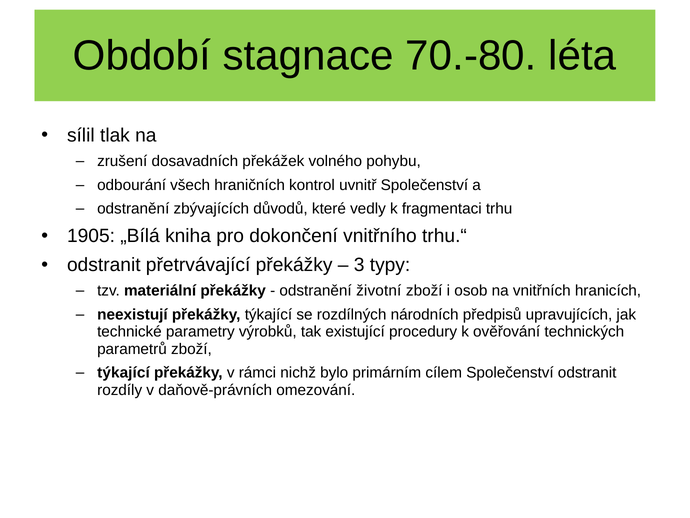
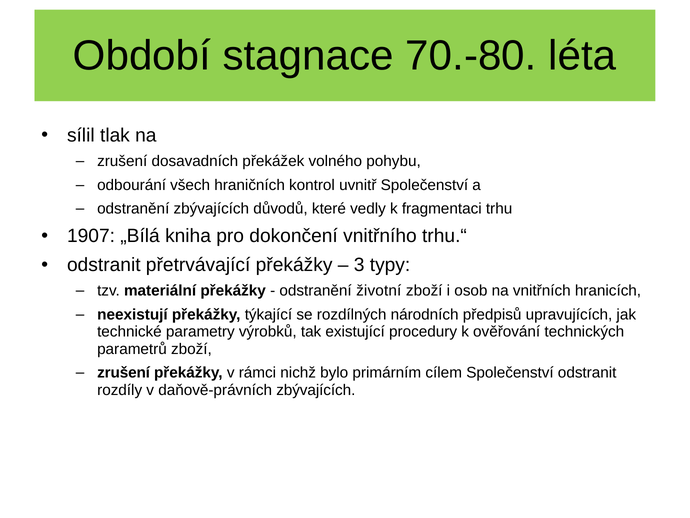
1905: 1905 -> 1907
týkající at (123, 373): týkající -> zrušení
daňově-právních omezování: omezování -> zbývajících
